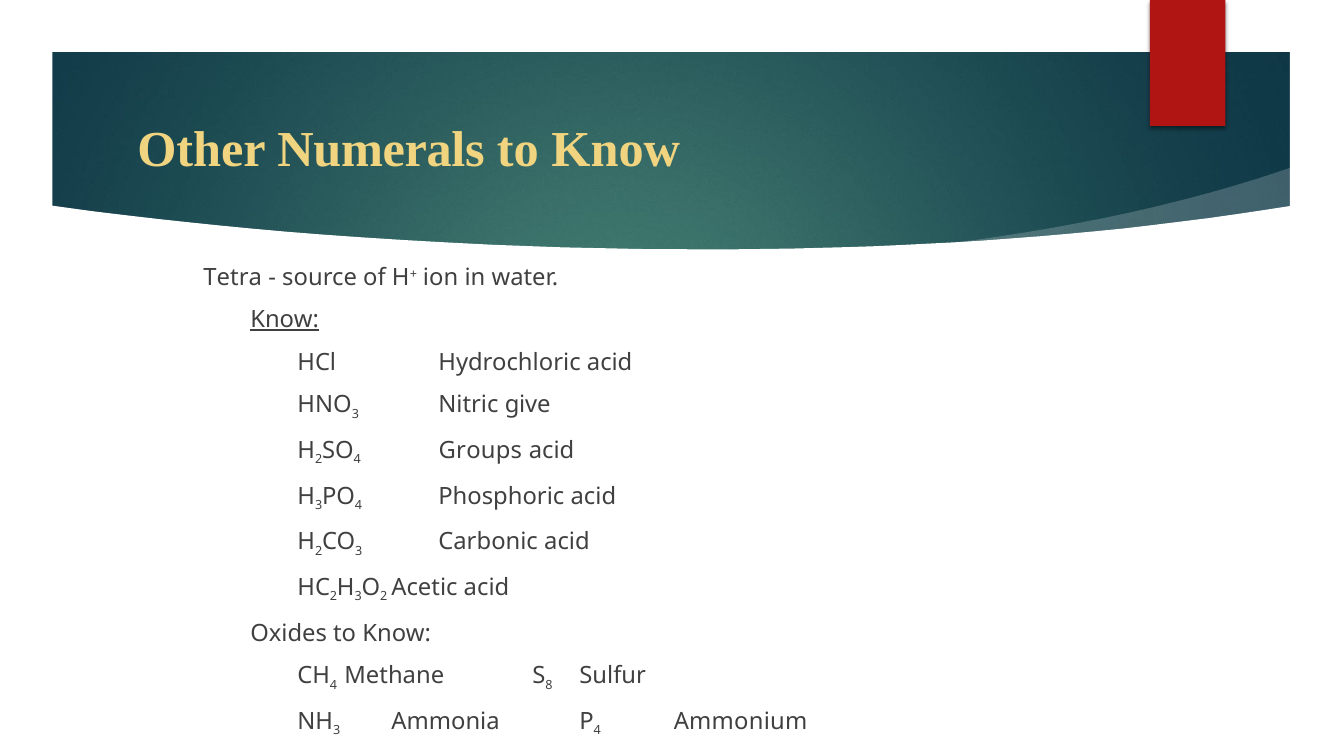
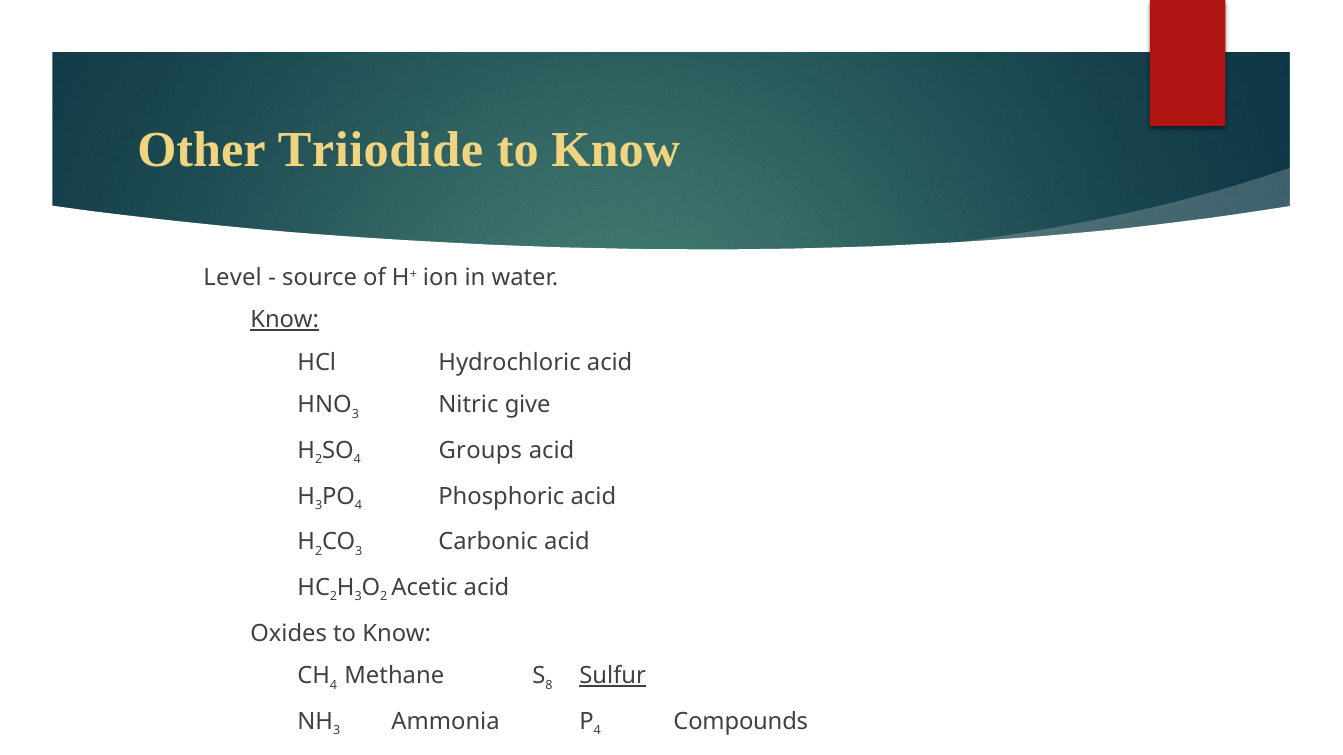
Numerals: Numerals -> Triiodide
Tetra: Tetra -> Level
Sulfur underline: none -> present
Ammonium: Ammonium -> Compounds
